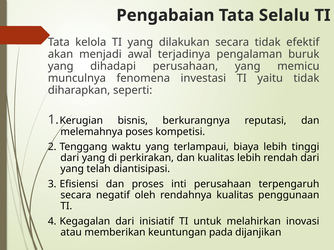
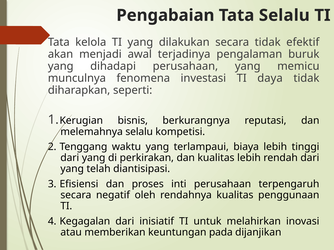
yaitu: yaitu -> daya
melemahnya poses: poses -> selalu
